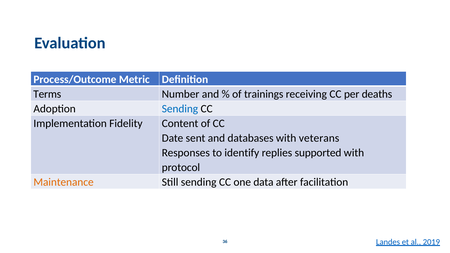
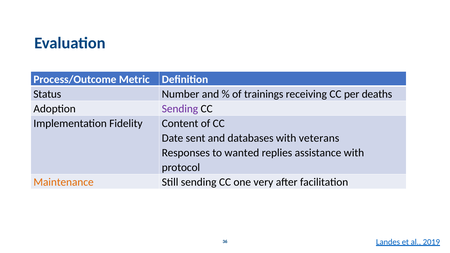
Terms: Terms -> Status
Sending at (180, 109) colour: blue -> purple
identify: identify -> wanted
supported: supported -> assistance
data: data -> very
